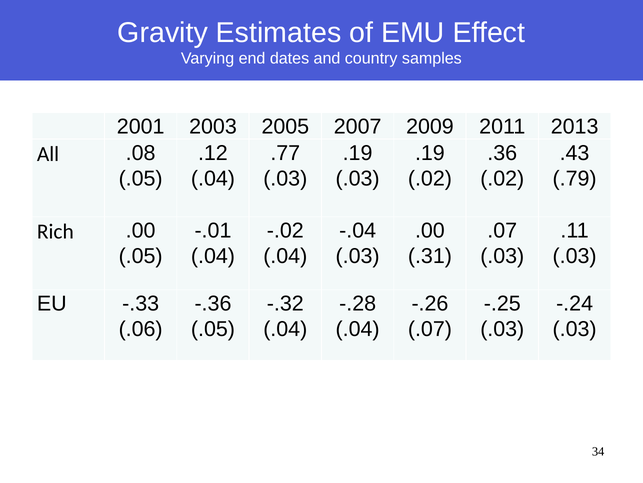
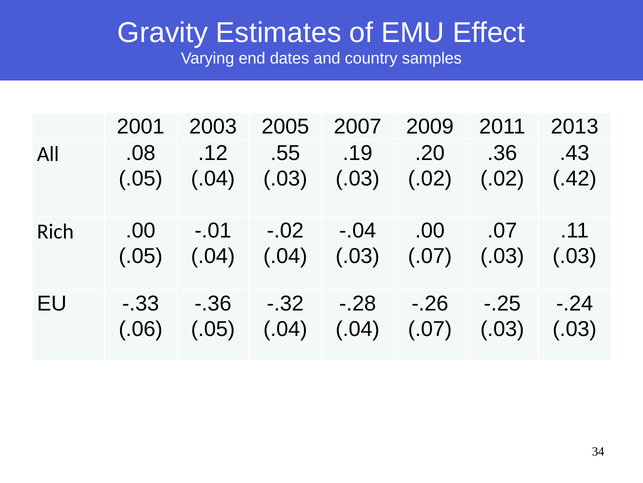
.77: .77 -> .55
.19 at (430, 153): .19 -> .20
.79: .79 -> .42
.31 at (430, 256): .31 -> .07
